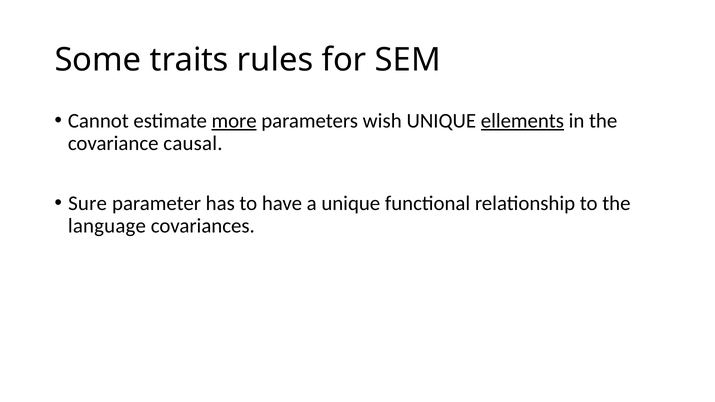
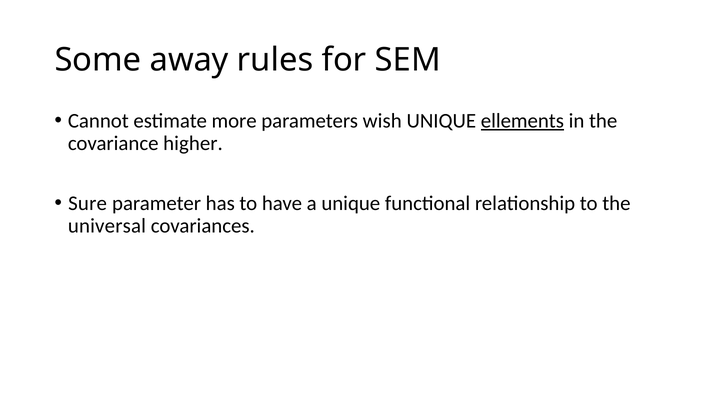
traits: traits -> away
more underline: present -> none
causal: causal -> higher
language: language -> universal
